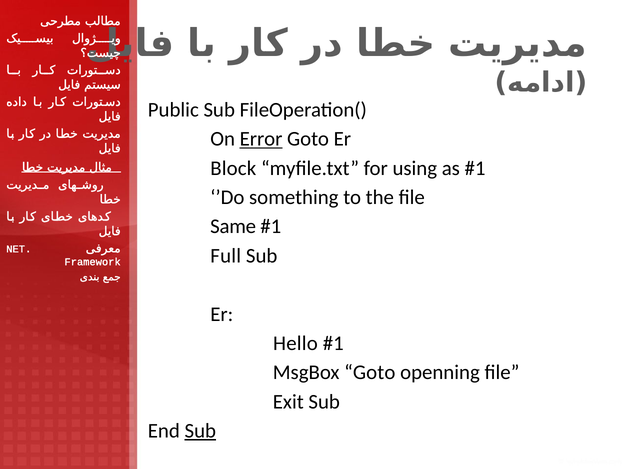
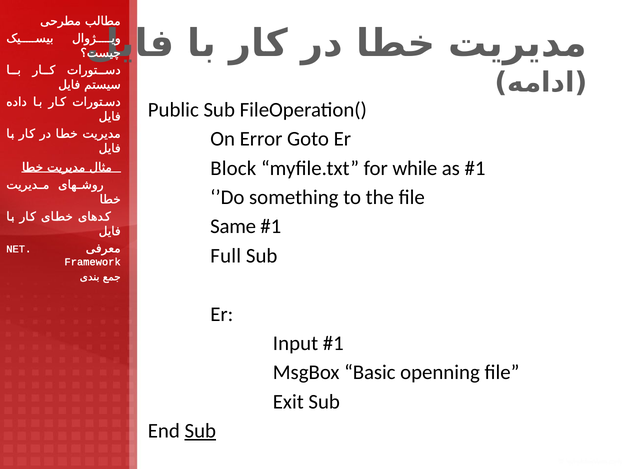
Error underline: present -> none
using: using -> while
Hello: Hello -> Input
MsgBox Goto: Goto -> Basic
